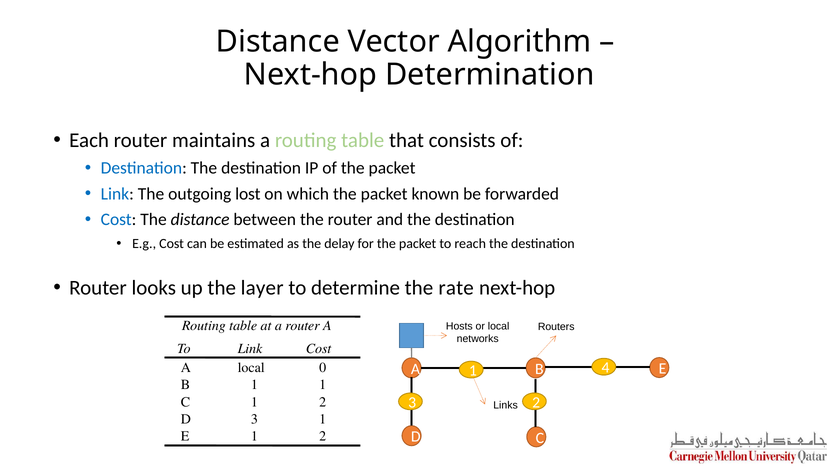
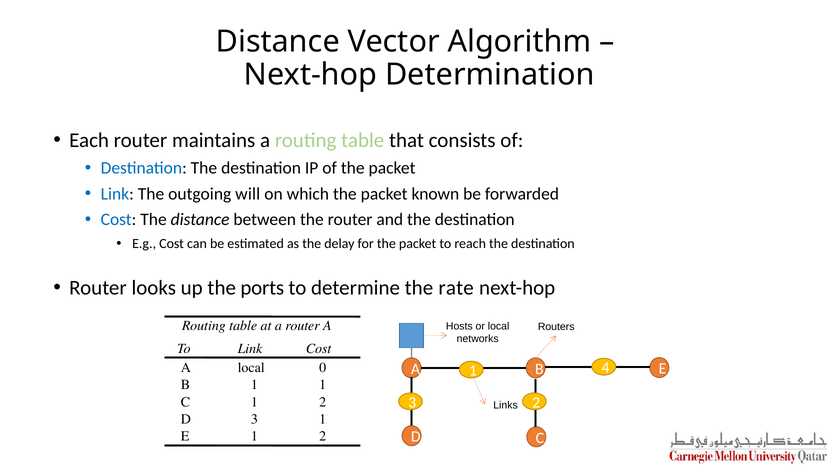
lost: lost -> will
layer: layer -> ports
